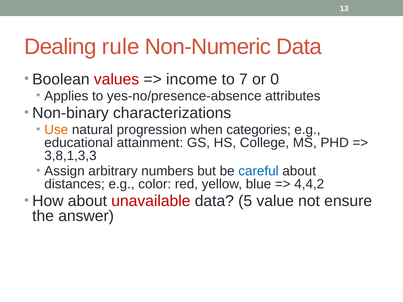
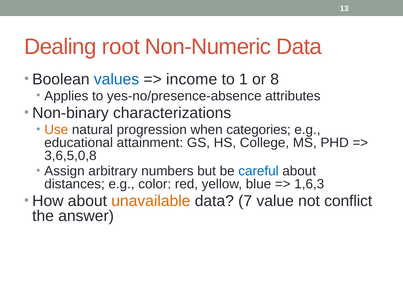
rule: rule -> root
values colour: red -> blue
7: 7 -> 1
0: 0 -> 8
3,8,1,3,3: 3,8,1,3,3 -> 3,6,5,0,8
4,4,2: 4,4,2 -> 1,6,3
unavailable colour: red -> orange
5: 5 -> 7
ensure: ensure -> conflict
